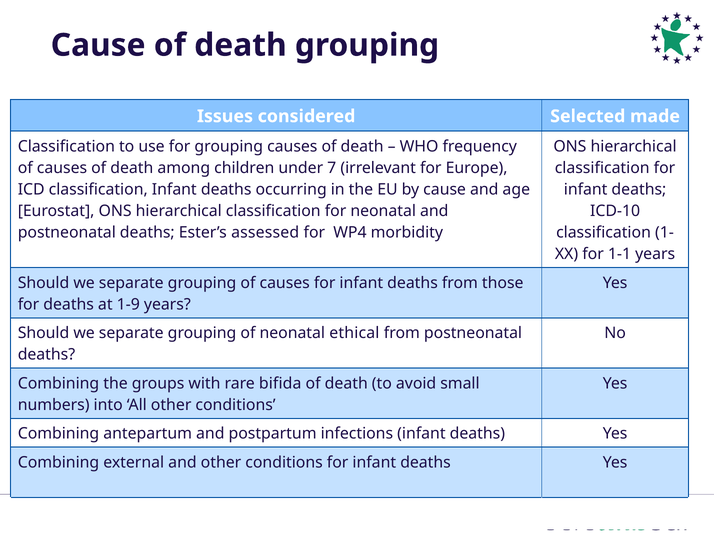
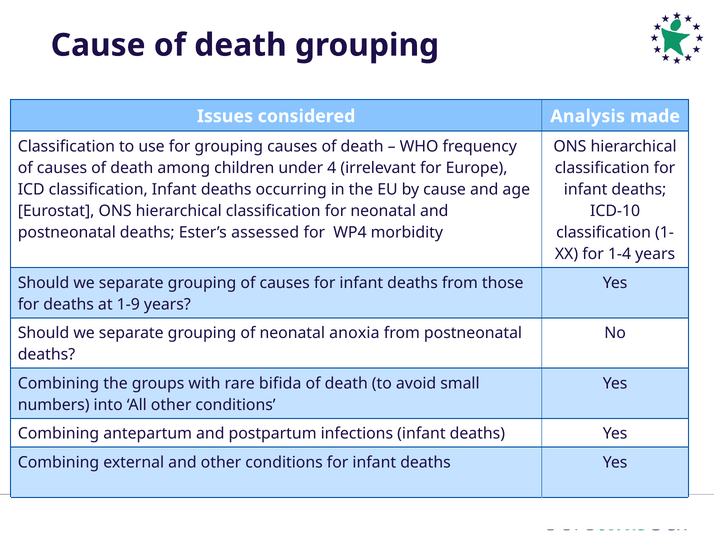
Selected: Selected -> Analysis
7: 7 -> 4
1-1: 1-1 -> 1-4
ethical: ethical -> anoxia
